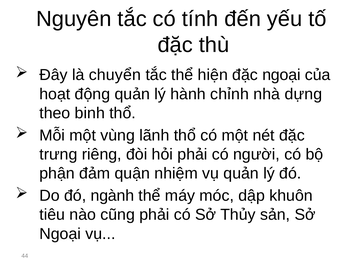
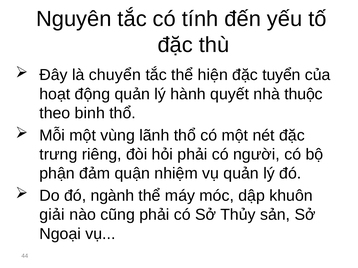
đặc ngoại: ngoại -> tuyển
chỉnh: chỉnh -> quyết
dựng: dựng -> thuộc
tiêu: tiêu -> giải
